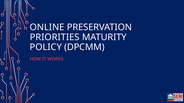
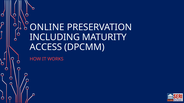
PRIORITIES: PRIORITIES -> INCLUDING
POLICY: POLICY -> ACCESS
